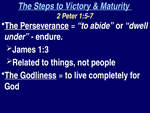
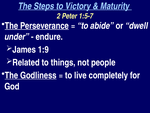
1:3: 1:3 -> 1:9
